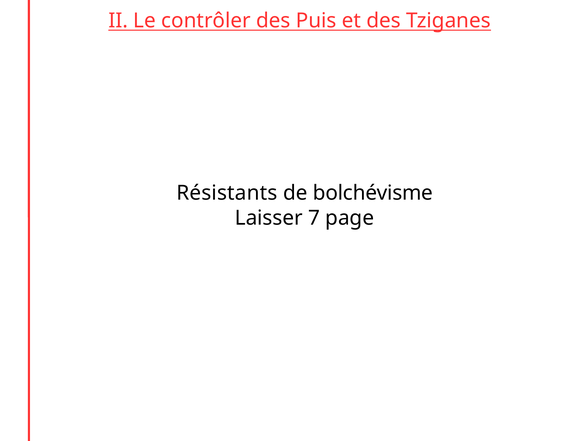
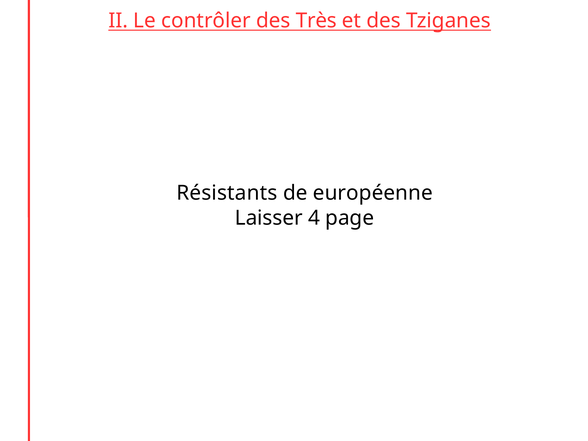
Puis: Puis -> Très
bolchévisme: bolchévisme -> européenne
7: 7 -> 4
